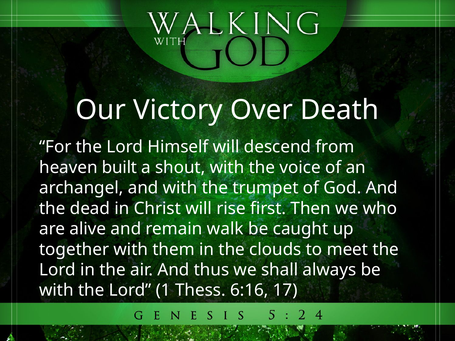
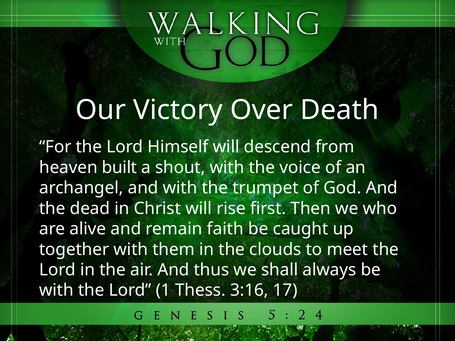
walk: walk -> faith
6:16: 6:16 -> 3:16
